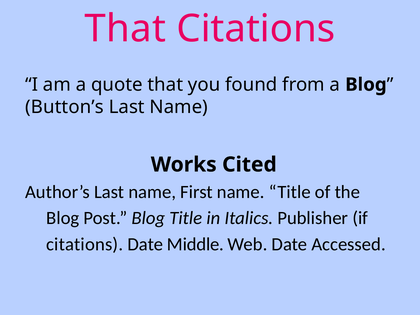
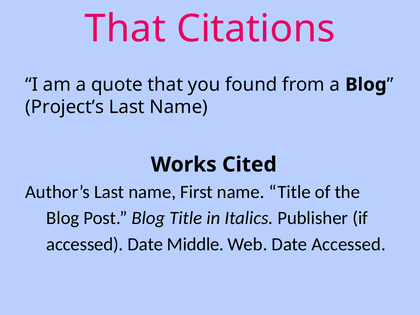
Button’s: Button’s -> Project’s
citations at (85, 244): citations -> accessed
